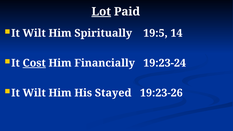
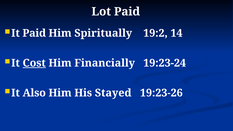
Lot underline: present -> none
Wilt at (34, 33): Wilt -> Paid
19:5: 19:5 -> 19:2
Wilt at (34, 93): Wilt -> Also
